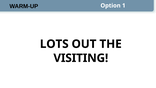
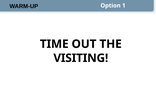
LOTS: LOTS -> TIME
